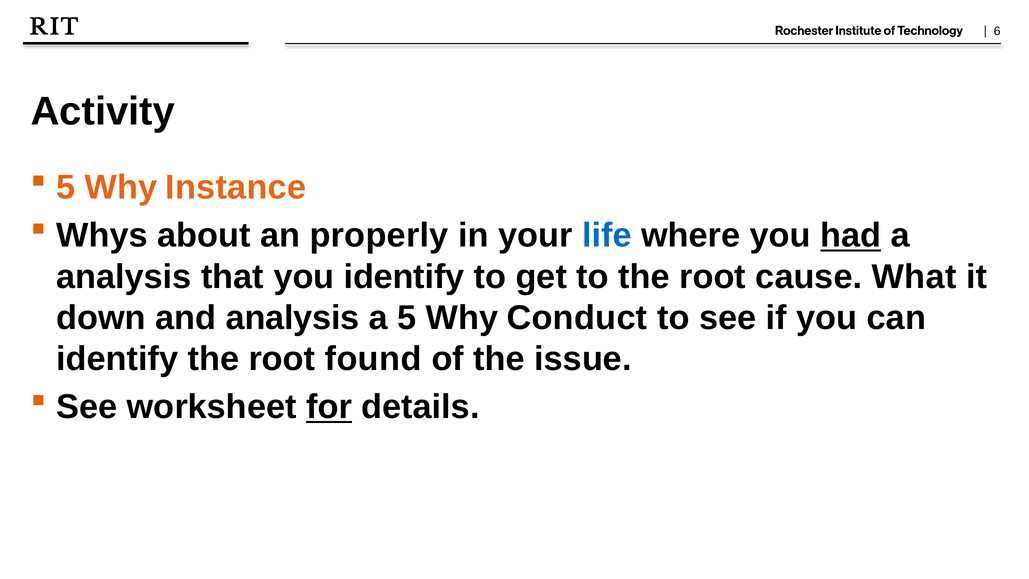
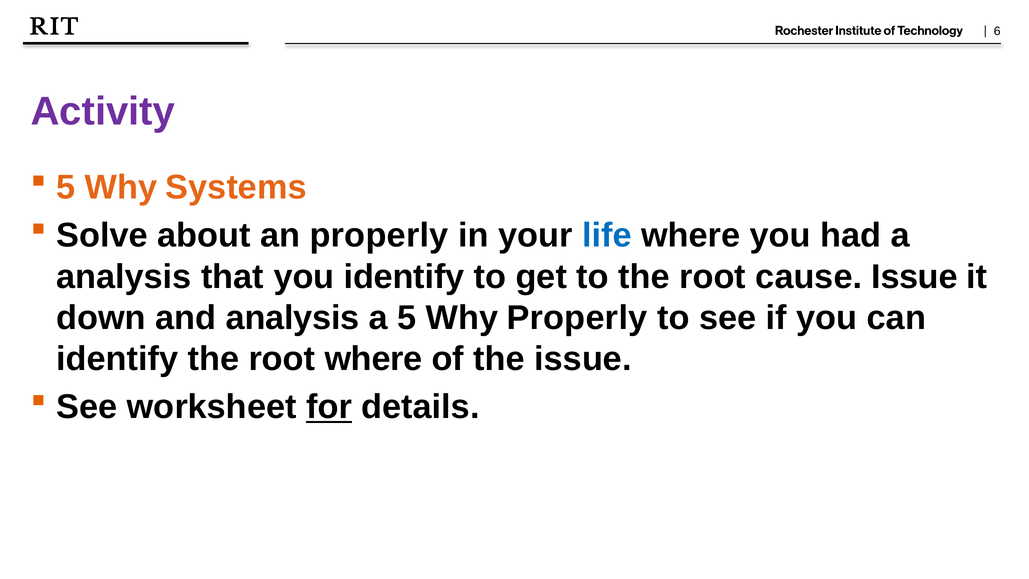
Activity colour: black -> purple
Instance: Instance -> Systems
Whys: Whys -> Solve
had underline: present -> none
cause What: What -> Issue
Why Conduct: Conduct -> Properly
root found: found -> where
